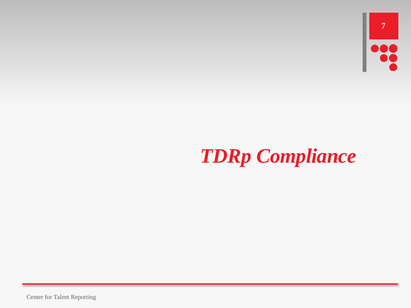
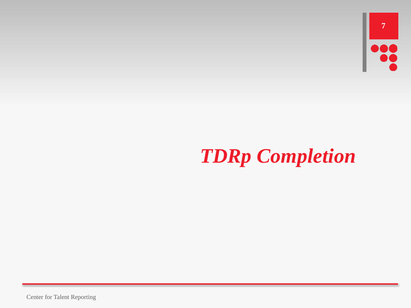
Compliance: Compliance -> Completion
